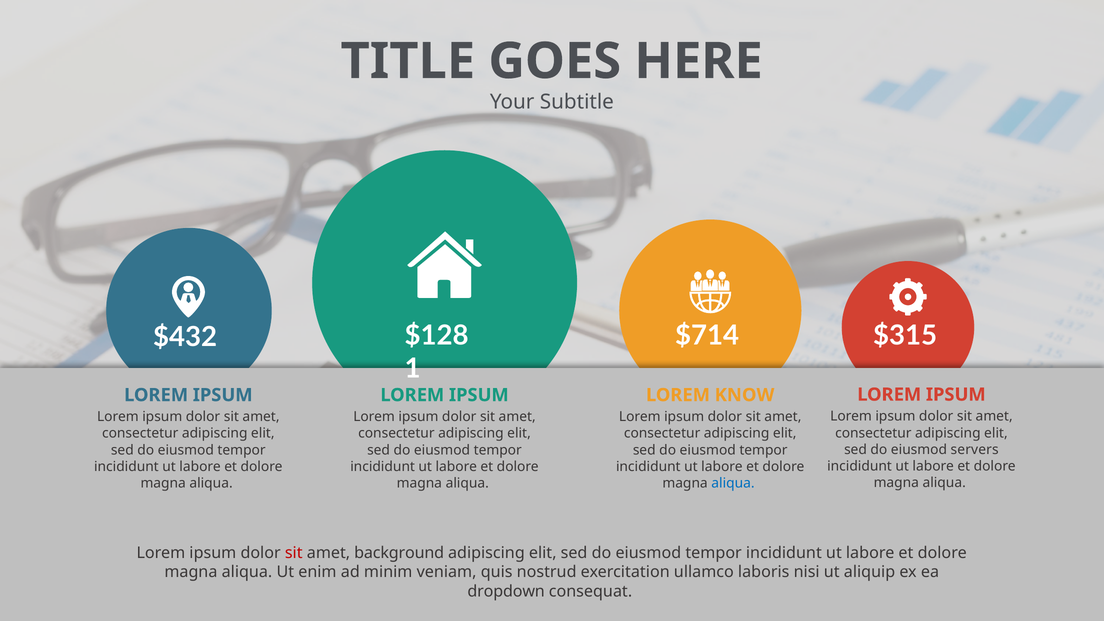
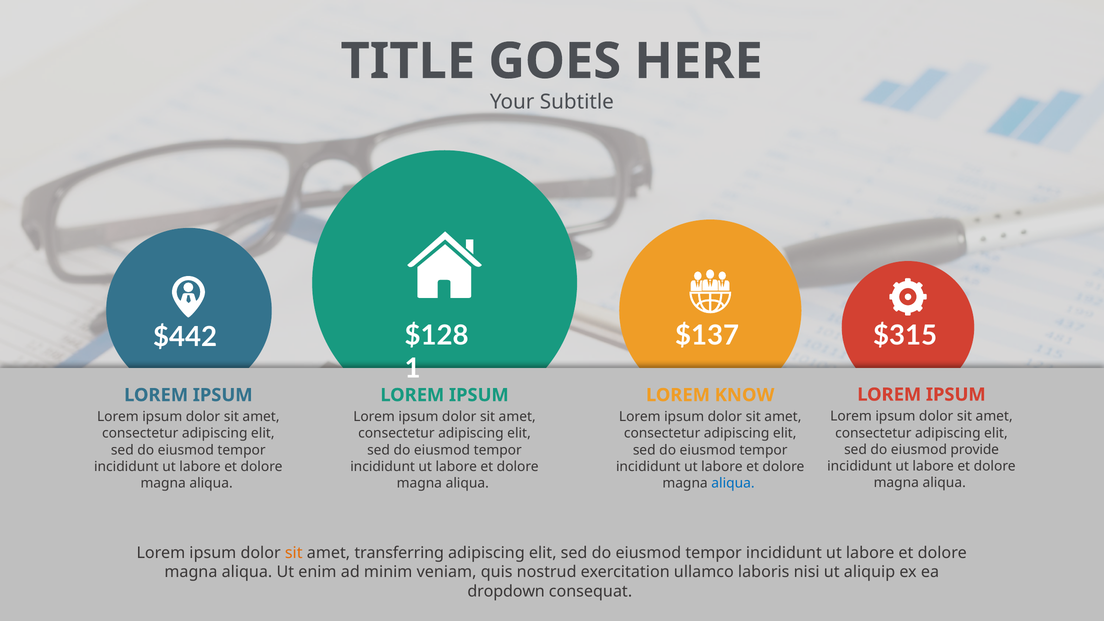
$714: $714 -> $137
$432: $432 -> $442
servers: servers -> provide
sit at (294, 553) colour: red -> orange
background: background -> transferring
